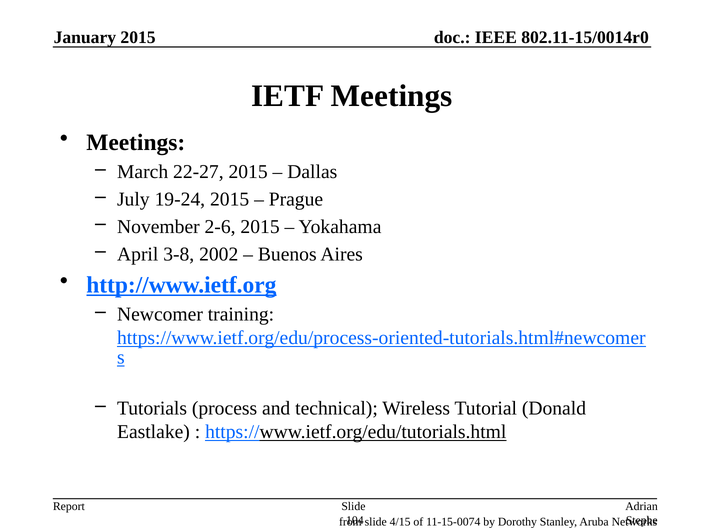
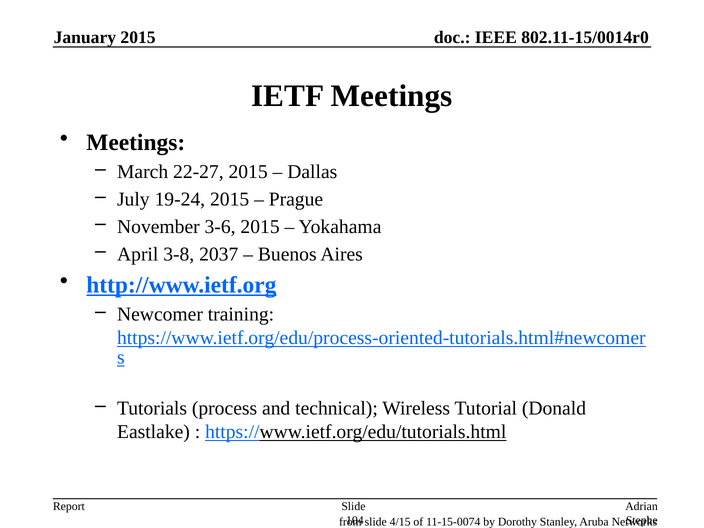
2-6: 2-6 -> 3-6
2002: 2002 -> 2037
